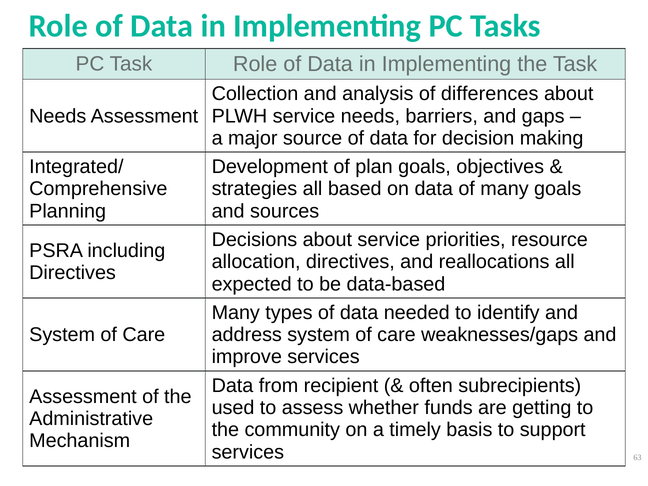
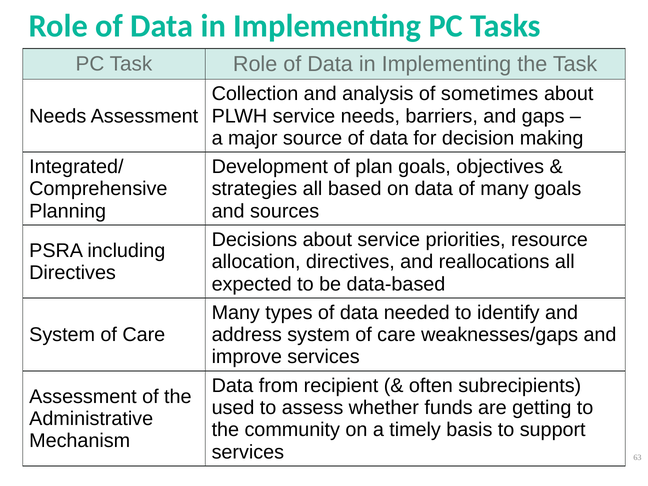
differences: differences -> sometimes
